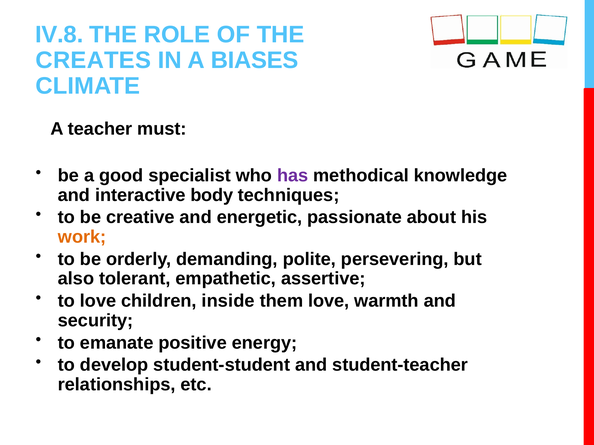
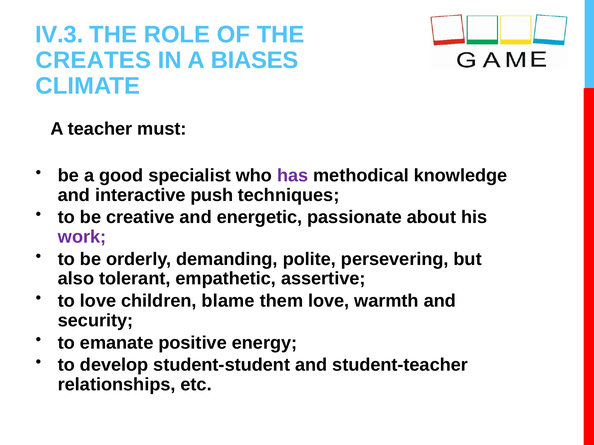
IV.8: IV.8 -> IV.3
body: body -> push
work colour: orange -> purple
inside: inside -> blame
